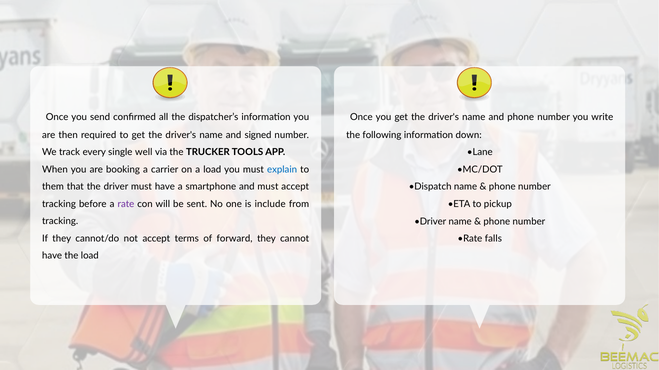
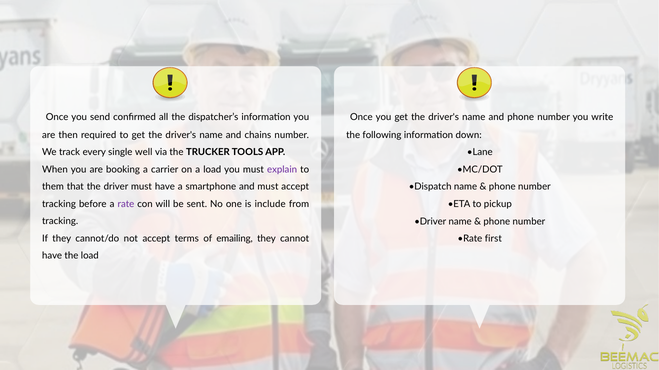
signed: signed -> chains
explain colour: blue -> purple
forward: forward -> emailing
falls: falls -> first
